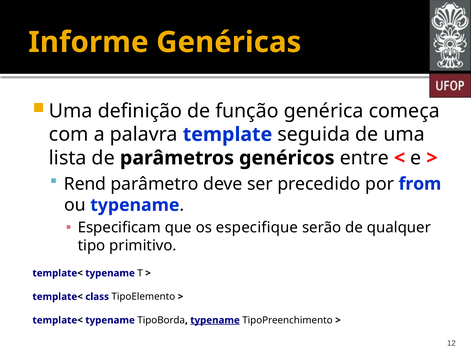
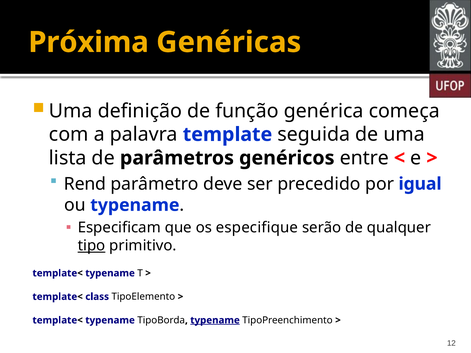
Informe: Informe -> Próxima
from: from -> igual
tipo underline: none -> present
